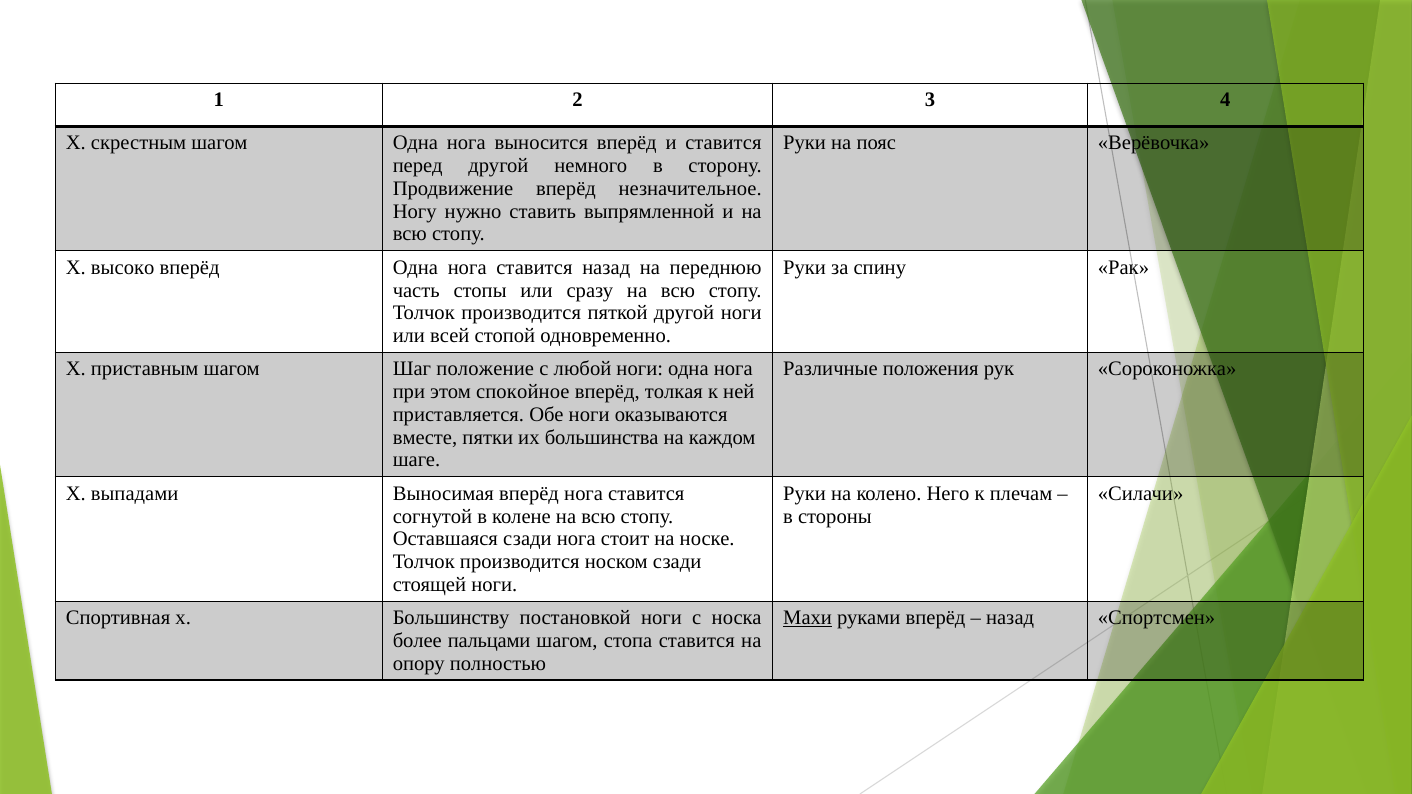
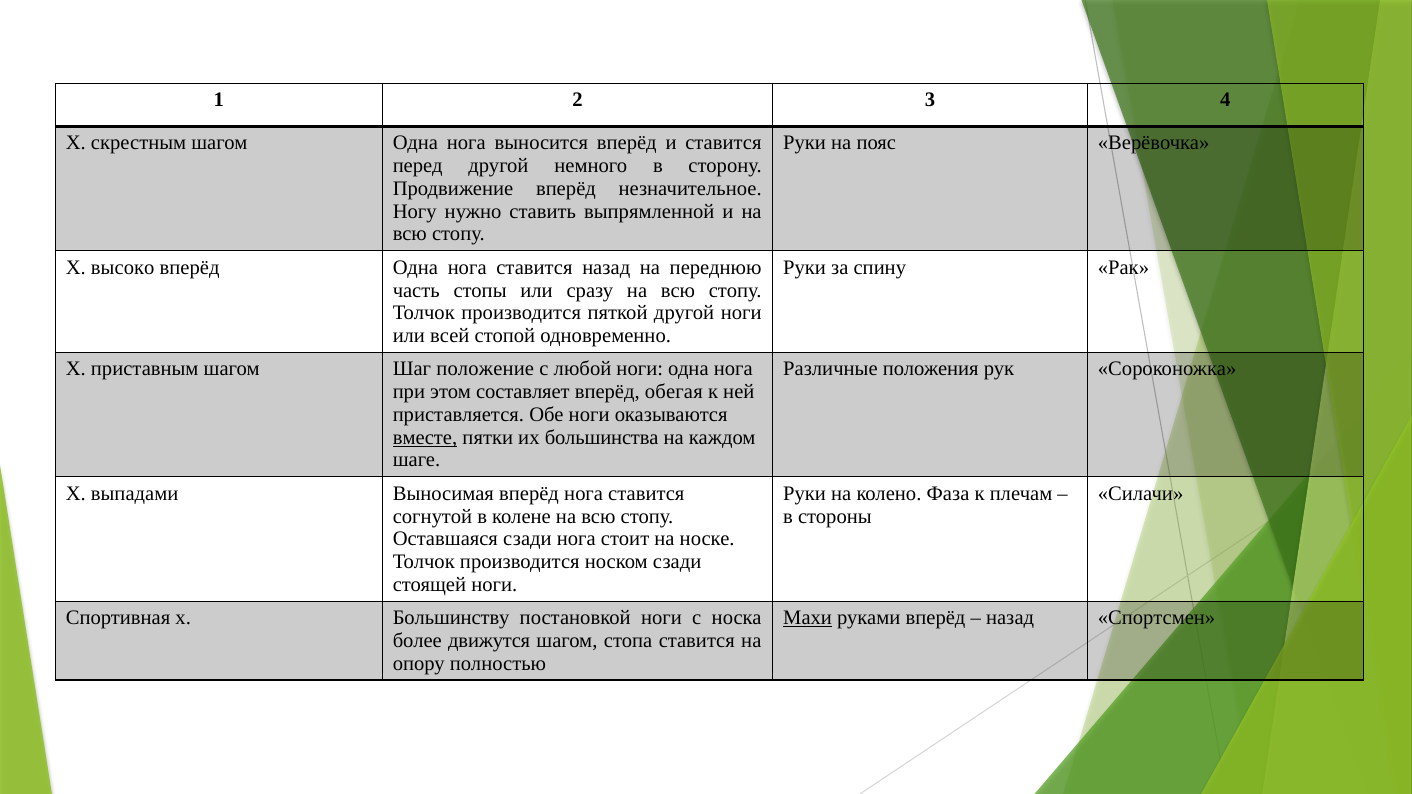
спокойное: спокойное -> составляет
толкая: толкая -> обегая
вместе underline: none -> present
Него: Него -> Фаза
пальцами: пальцами -> движутся
